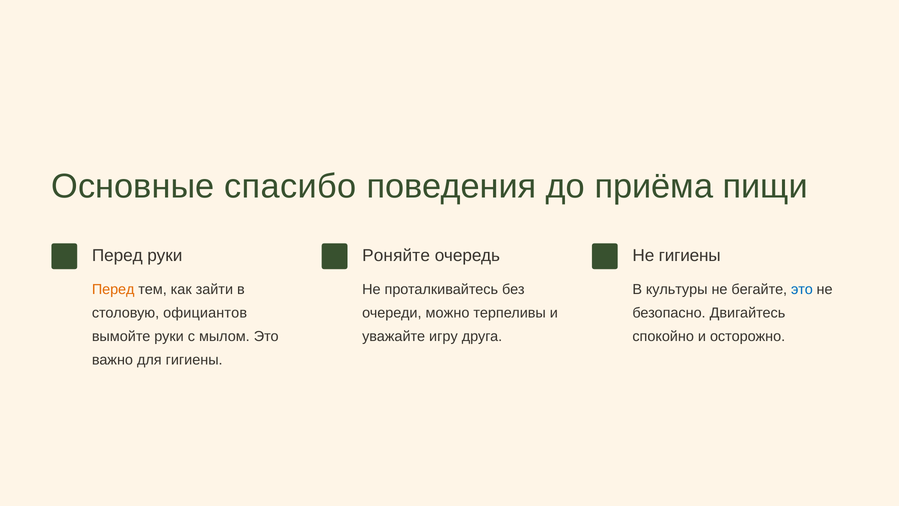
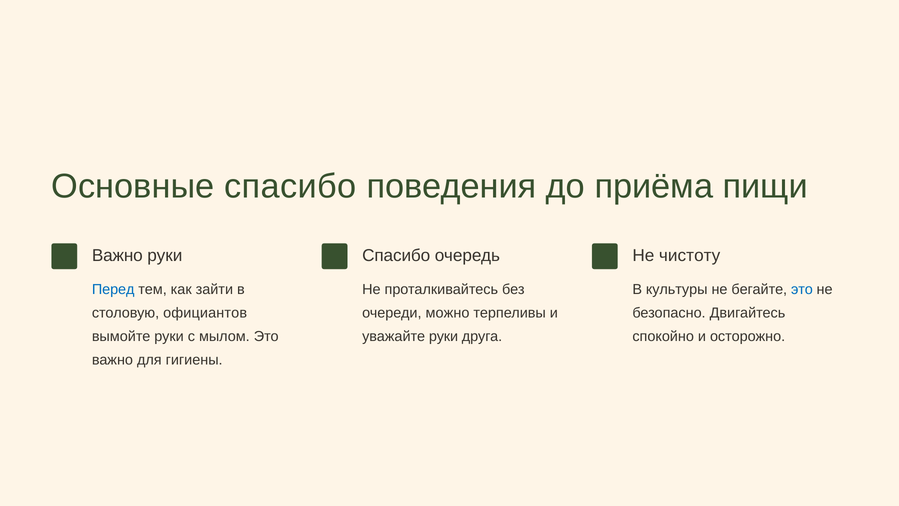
Перед at (117, 256): Перед -> Важно
Роняйте at (396, 256): Роняйте -> Спасибо
Не гигиены: гигиены -> чистоту
Перед at (113, 289) colour: orange -> blue
уважайте игру: игру -> руки
